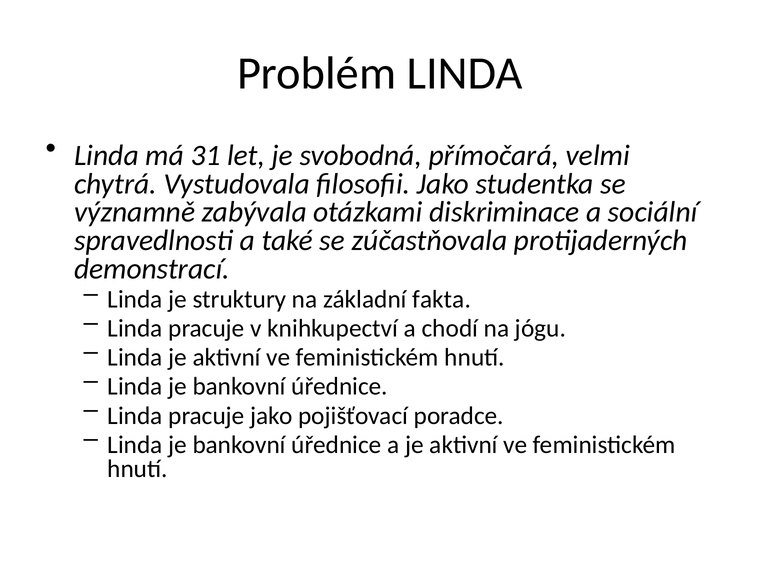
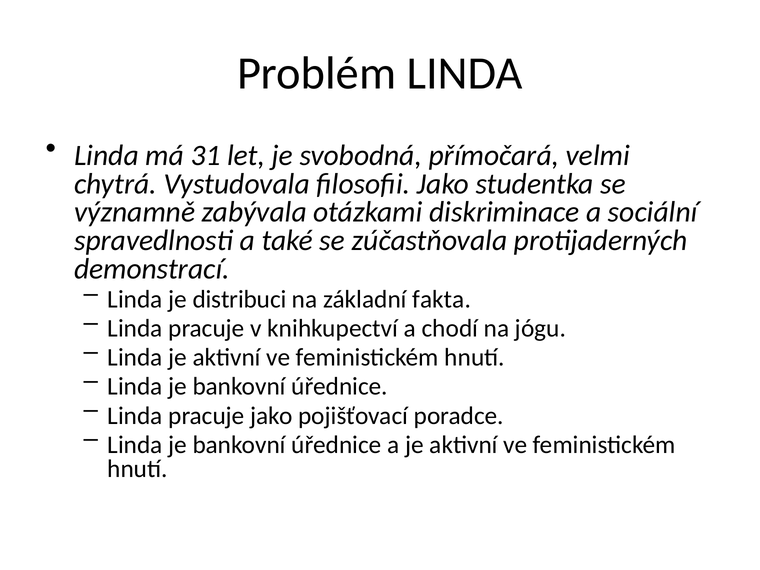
struktury: struktury -> distribuci
